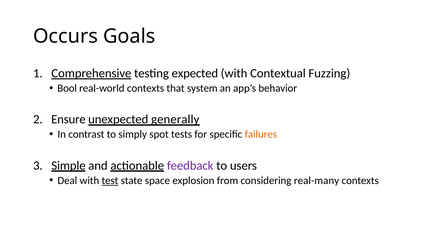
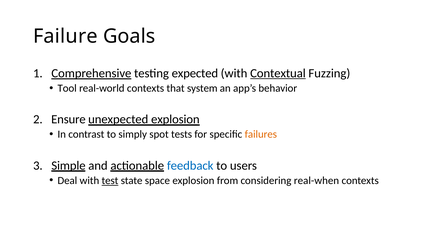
Occurs: Occurs -> Failure
Contextual underline: none -> present
Bool: Bool -> Tool
unexpected generally: generally -> explosion
feedback colour: purple -> blue
real-many: real-many -> real-when
